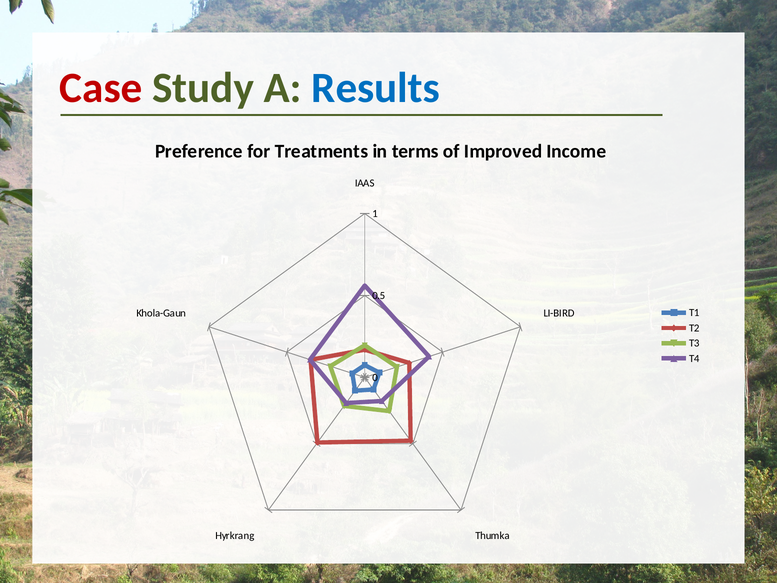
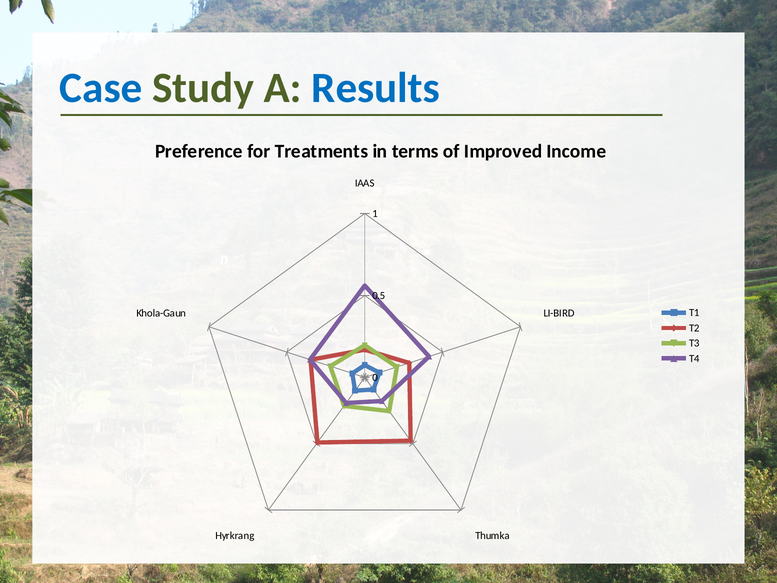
Case colour: red -> blue
